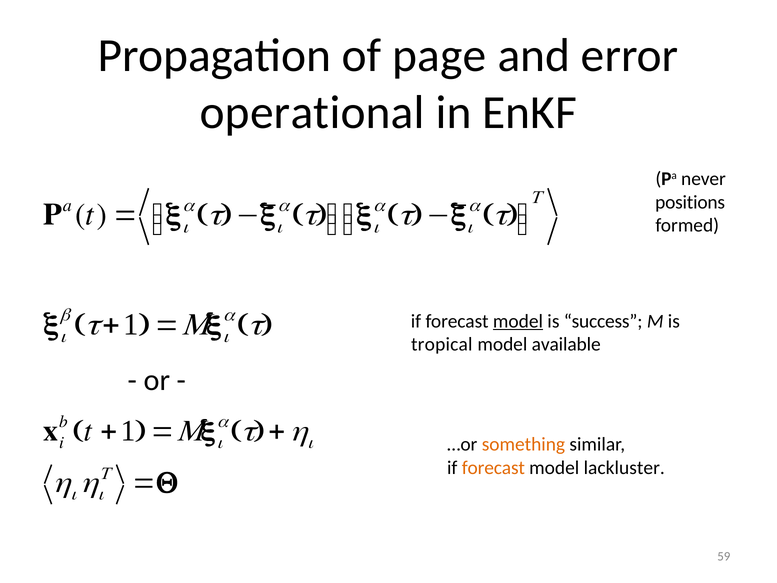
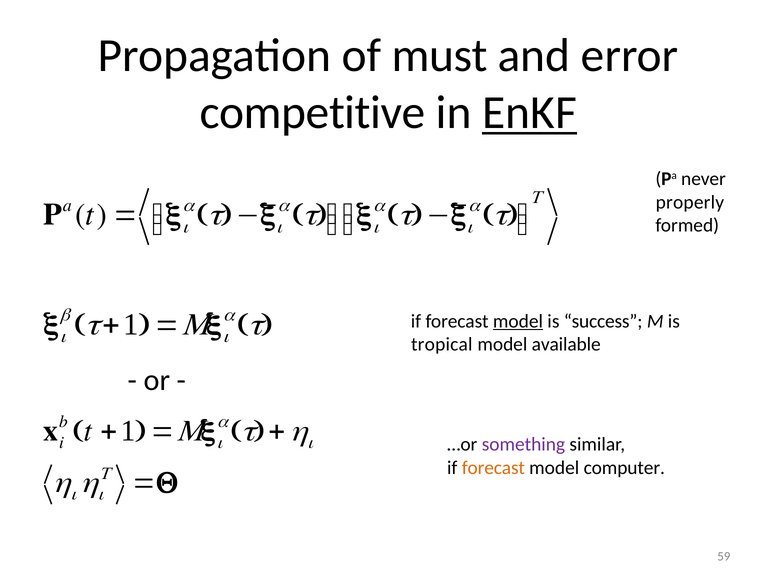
page: page -> must
operational: operational -> competitive
EnKF underline: none -> present
positions: positions -> properly
something colour: orange -> purple
lackluster: lackluster -> computer
